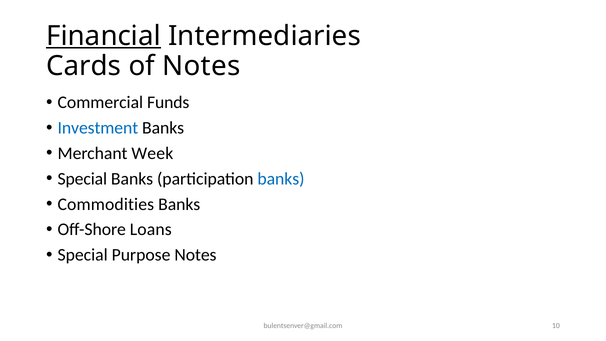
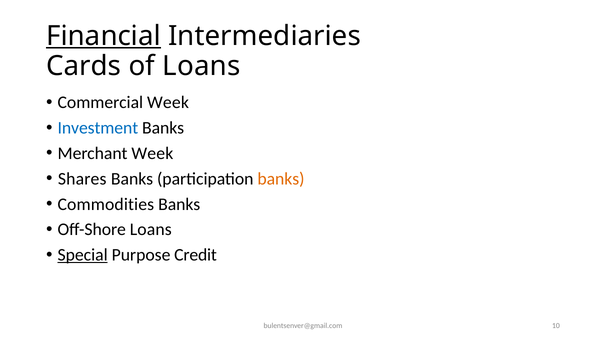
of Notes: Notes -> Loans
Commercial Funds: Funds -> Week
Special at (82, 179): Special -> Shares
banks at (281, 179) colour: blue -> orange
Special at (83, 255) underline: none -> present
Purpose Notes: Notes -> Credit
